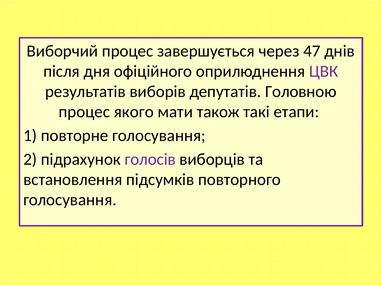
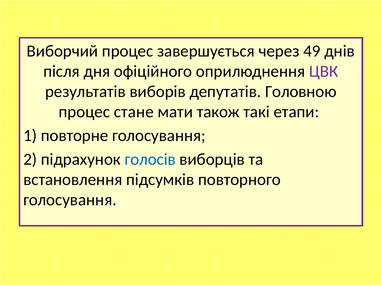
47: 47 -> 49
якого: якого -> стане
голосів colour: purple -> blue
